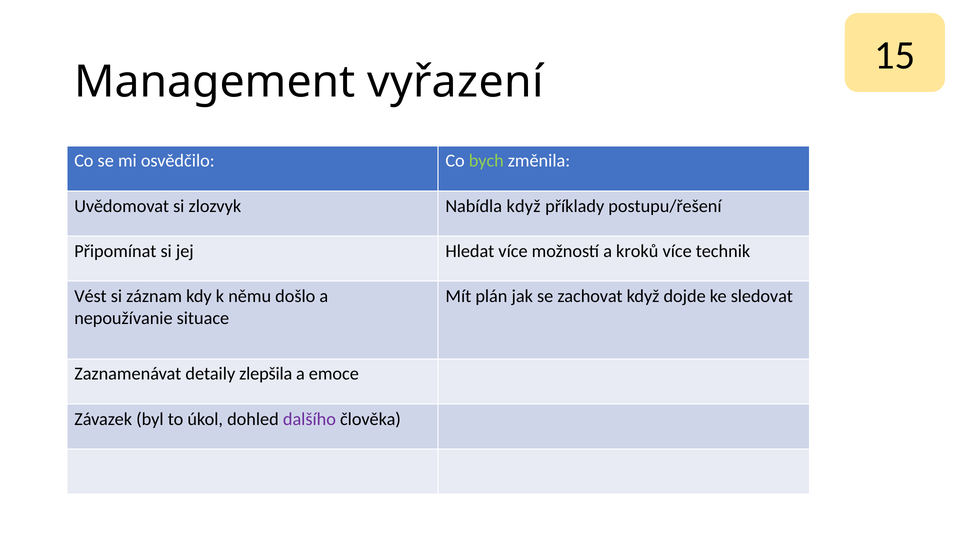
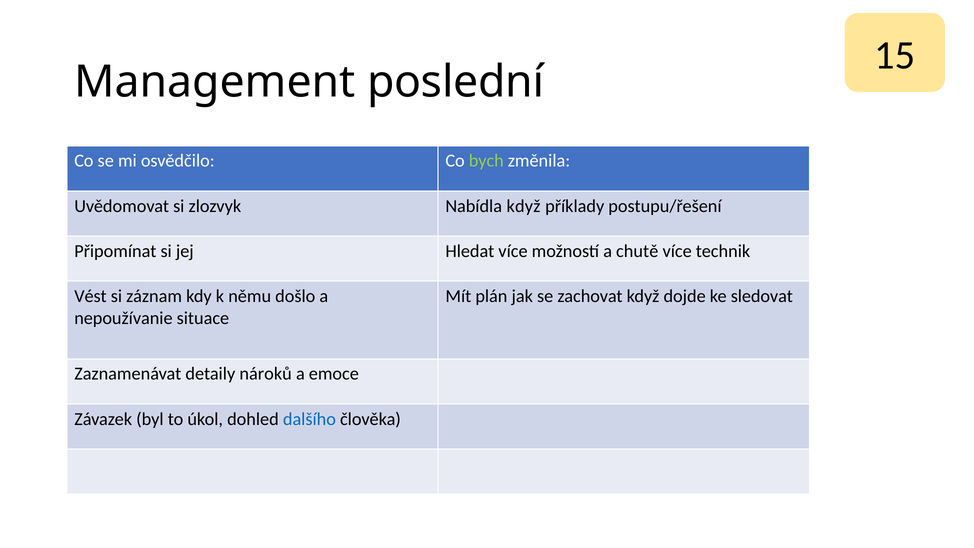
vyřazení: vyřazení -> poslední
kroků: kroků -> chutě
zlepšila: zlepšila -> nároků
dalšího colour: purple -> blue
